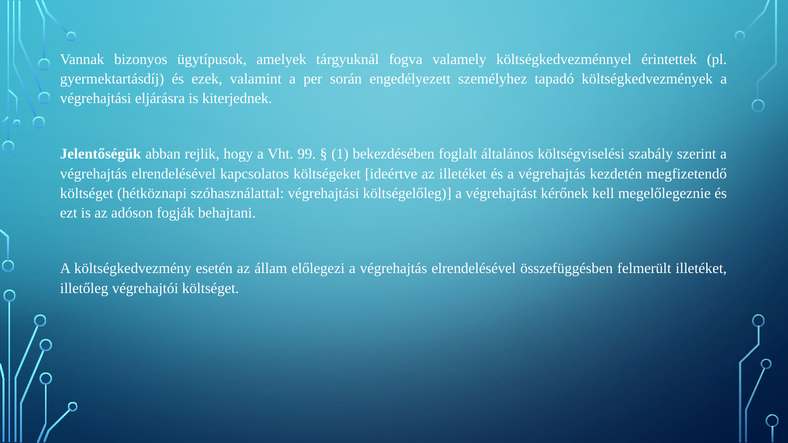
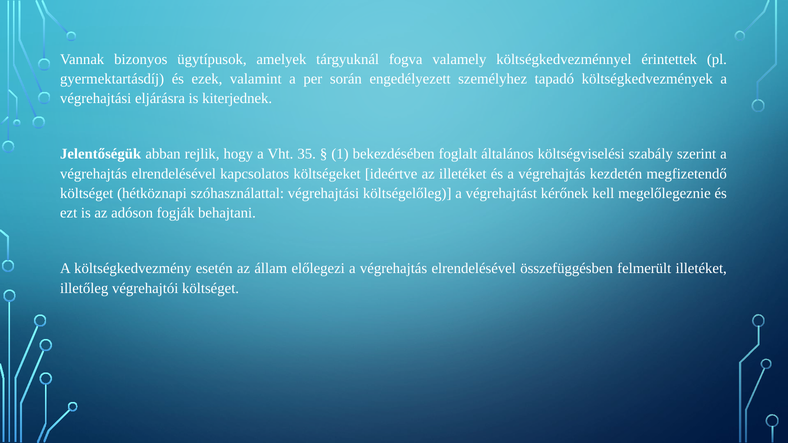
99: 99 -> 35
